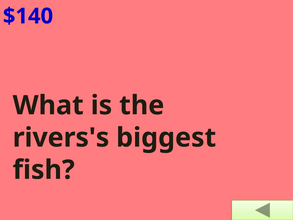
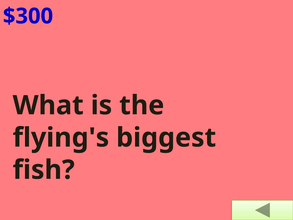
$140: $140 -> $300
rivers's: rivers's -> flying's
